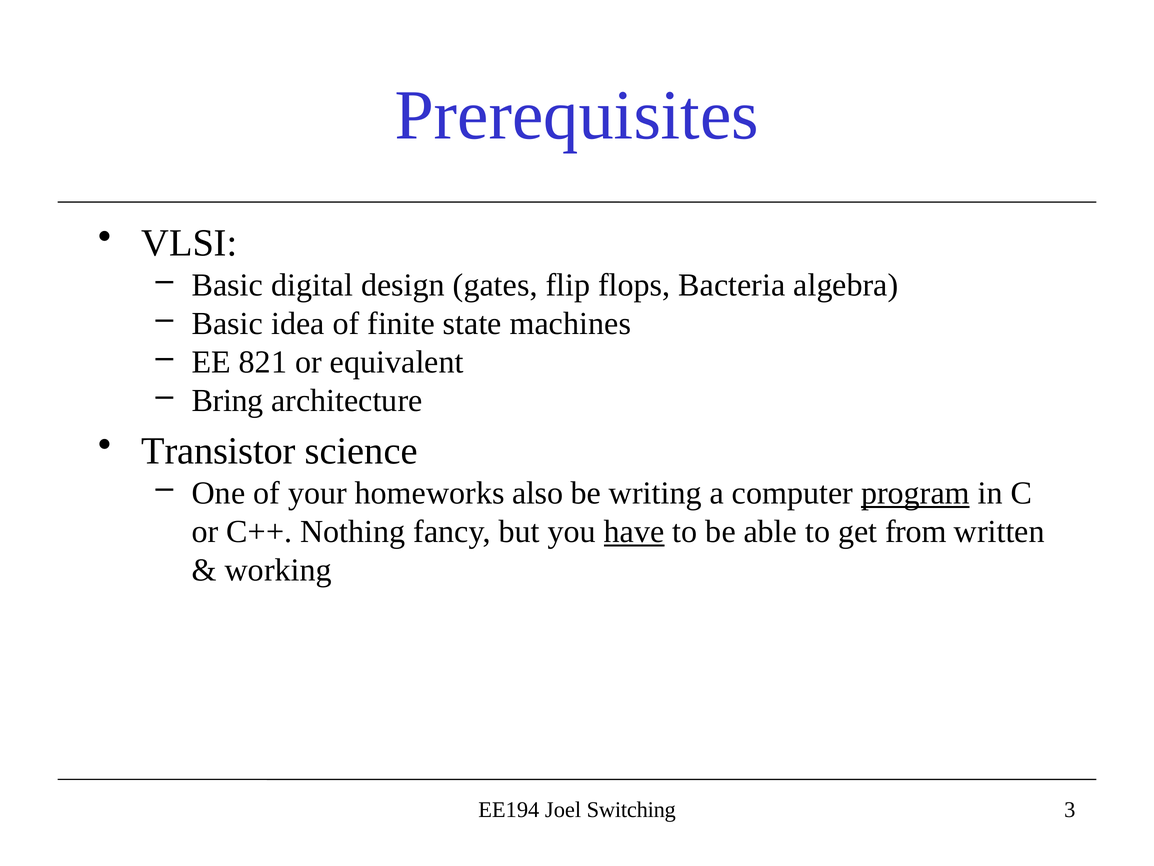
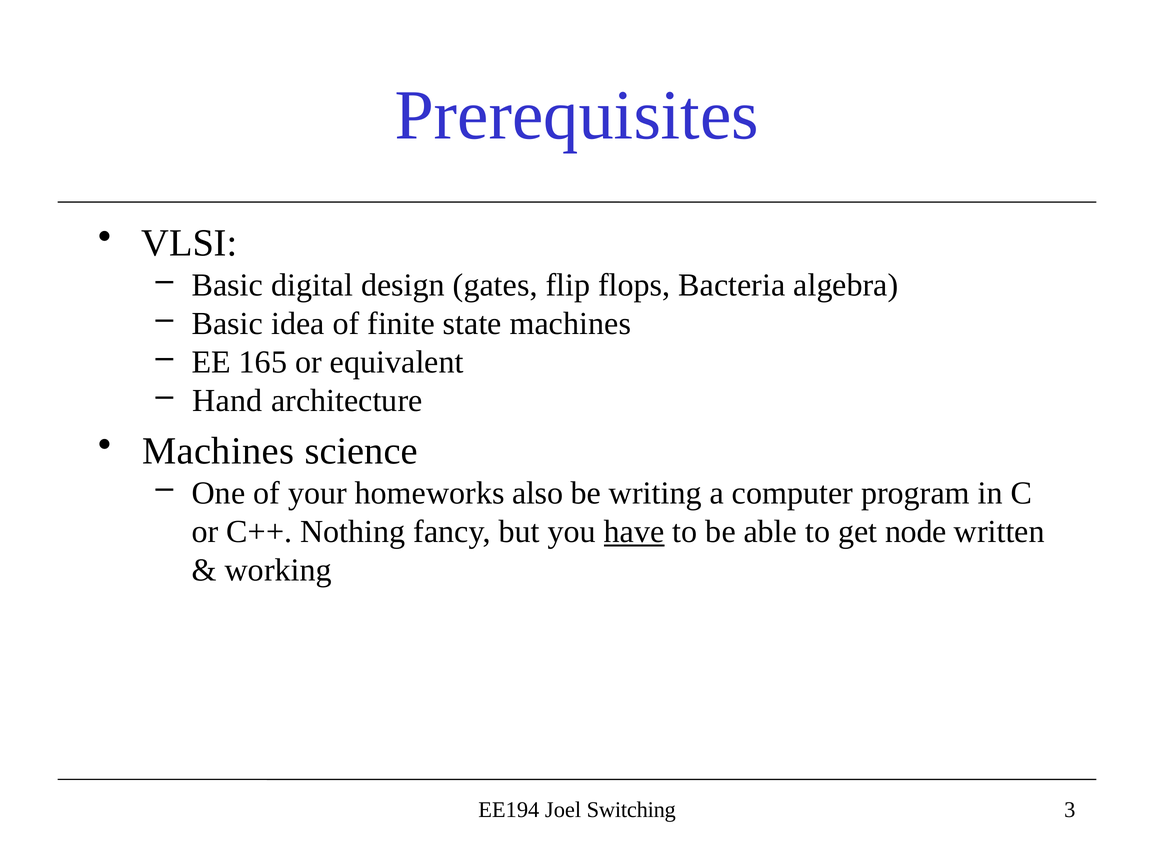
821: 821 -> 165
Bring: Bring -> Hand
Transistor at (218, 451): Transistor -> Machines
program underline: present -> none
from: from -> node
